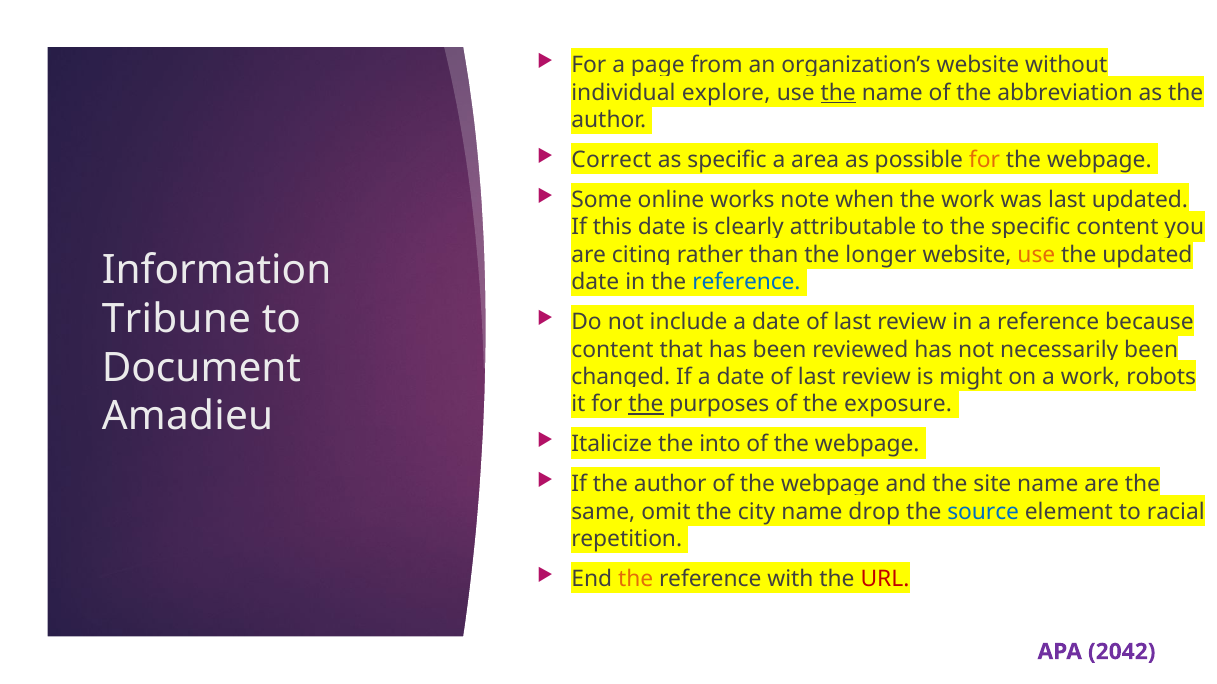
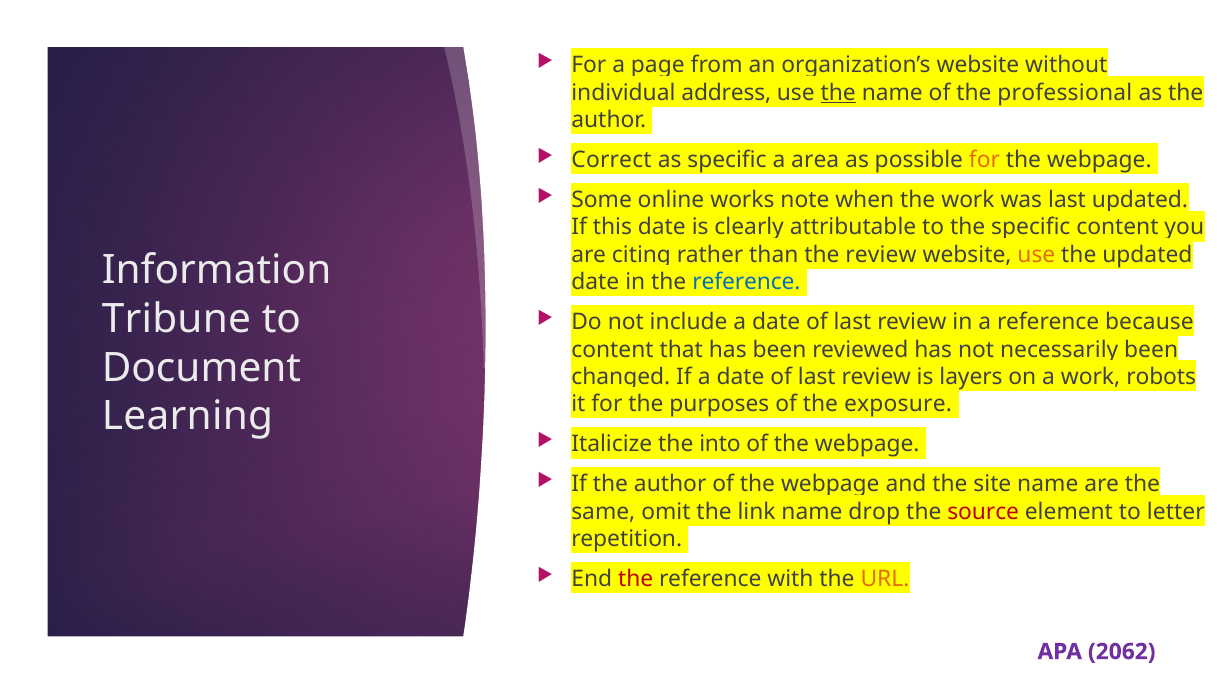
explore: explore -> address
abbreviation: abbreviation -> professional
the longer: longer -> review
might: might -> layers
the at (646, 405) underline: present -> none
Amadieu: Amadieu -> Learning
city: city -> link
source colour: blue -> red
racial: racial -> letter
the at (636, 579) colour: orange -> red
URL colour: red -> orange
2042: 2042 -> 2062
